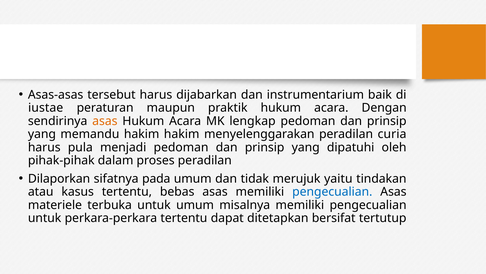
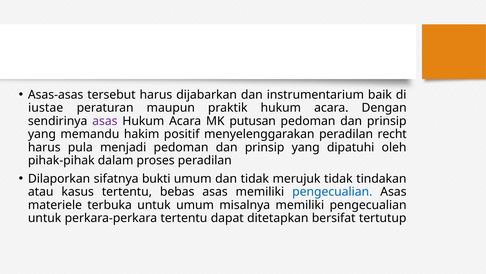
asas at (105, 121) colour: orange -> purple
lengkap: lengkap -> putusan
hakim hakim: hakim -> positif
curia: curia -> recht
pada: pada -> bukti
merujuk yaitu: yaitu -> tidak
